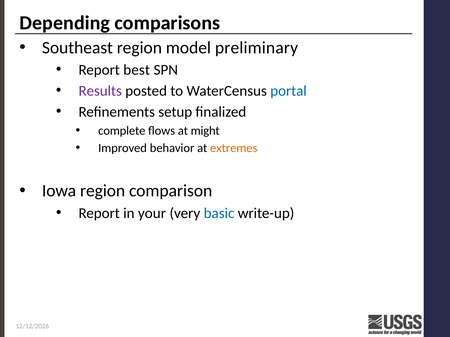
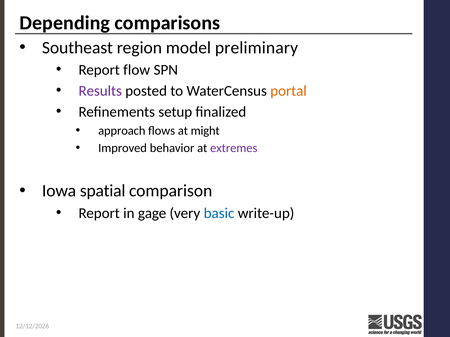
best: best -> flow
portal colour: blue -> orange
complete: complete -> approach
extremes colour: orange -> purple
Iowa region: region -> spatial
your: your -> gage
